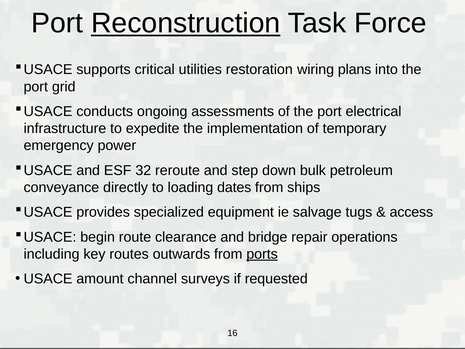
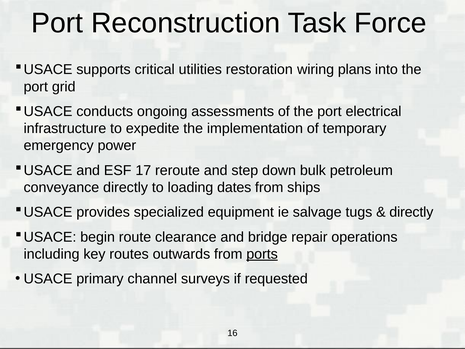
Reconstruction underline: present -> none
32: 32 -> 17
access at (411, 212): access -> directly
amount: amount -> primary
